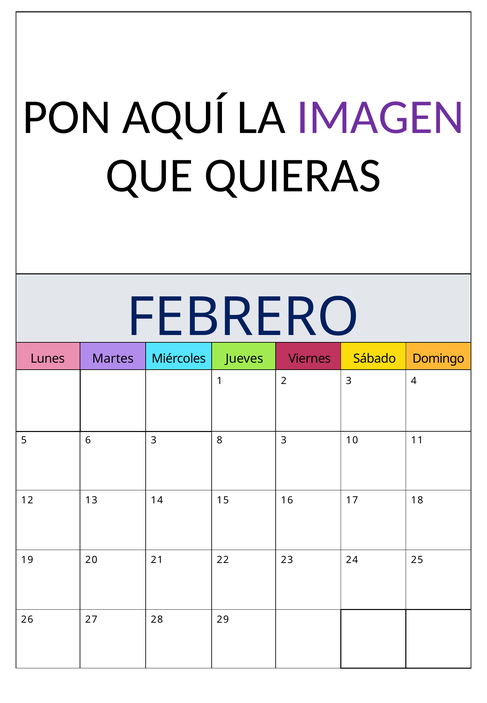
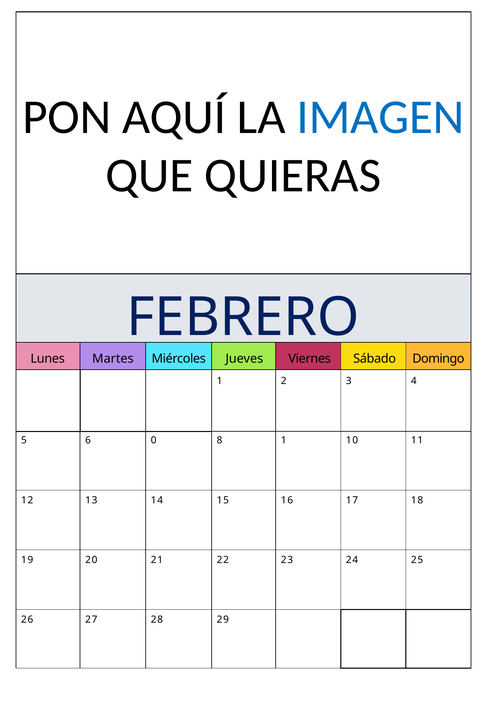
IMAGEN colour: purple -> blue
6 3: 3 -> 0
8 3: 3 -> 1
